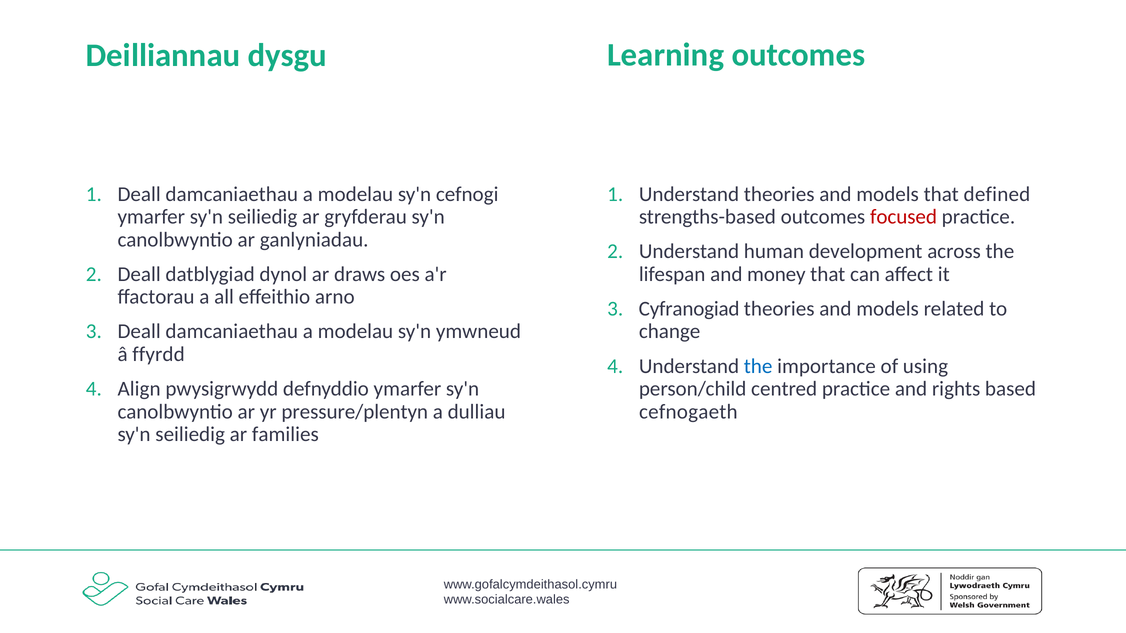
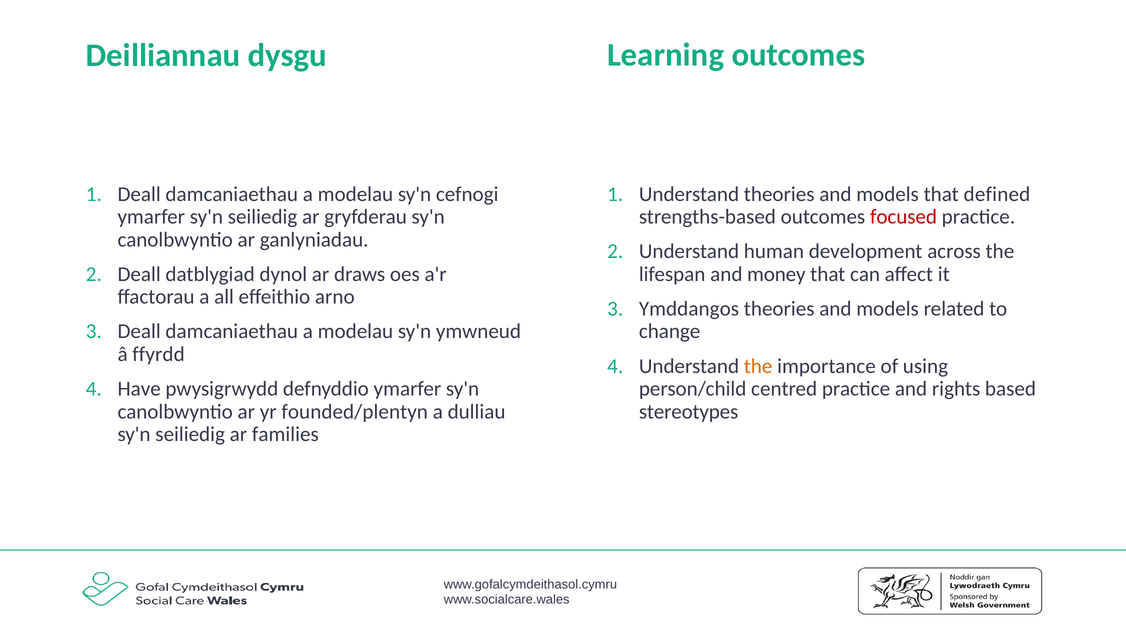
Cyfranogiad: Cyfranogiad -> Ymddangos
the at (758, 366) colour: blue -> orange
Align: Align -> Have
pressure/plentyn: pressure/plentyn -> founded/plentyn
cefnogaeth: cefnogaeth -> stereotypes
